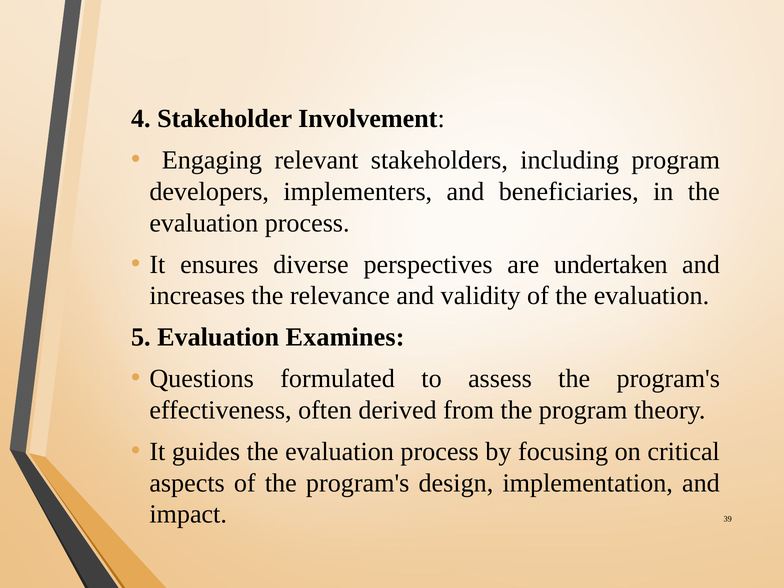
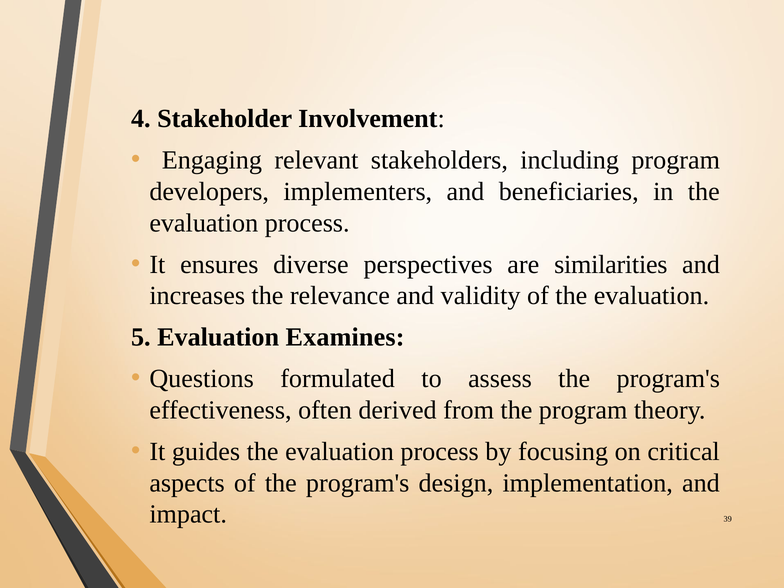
undertaken: undertaken -> similarities
